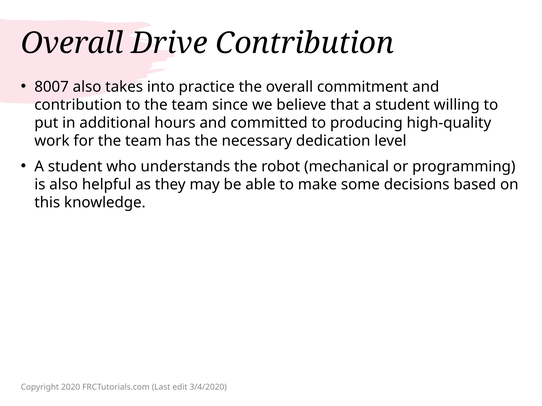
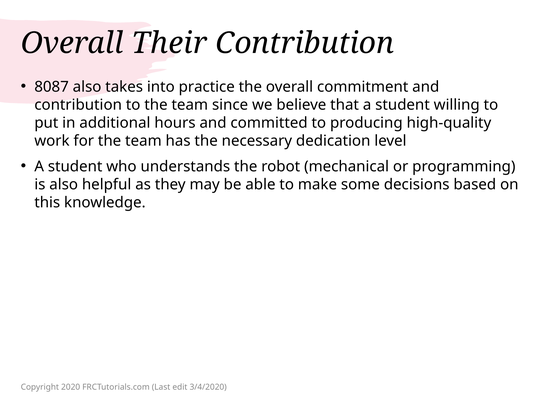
Drive: Drive -> Their
8007: 8007 -> 8087
